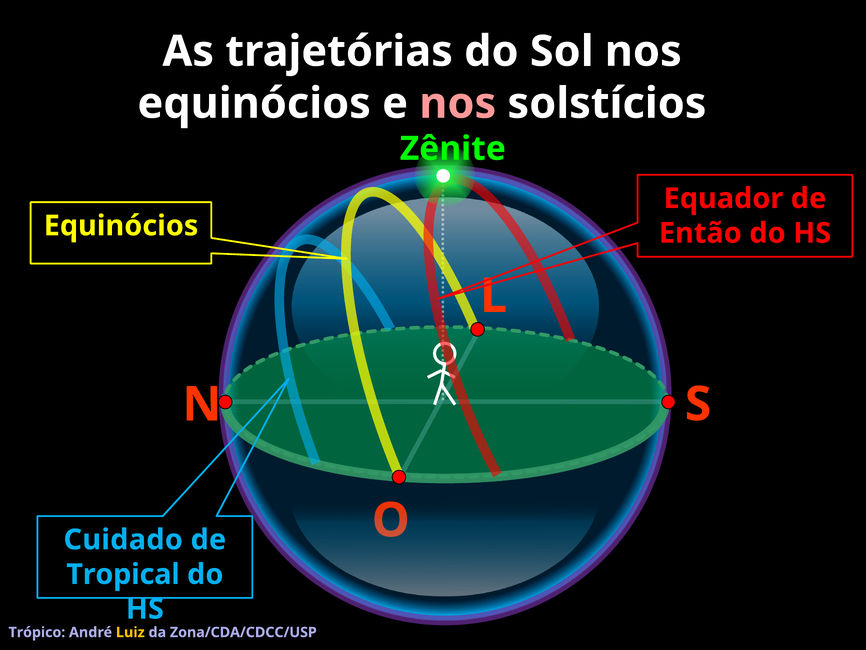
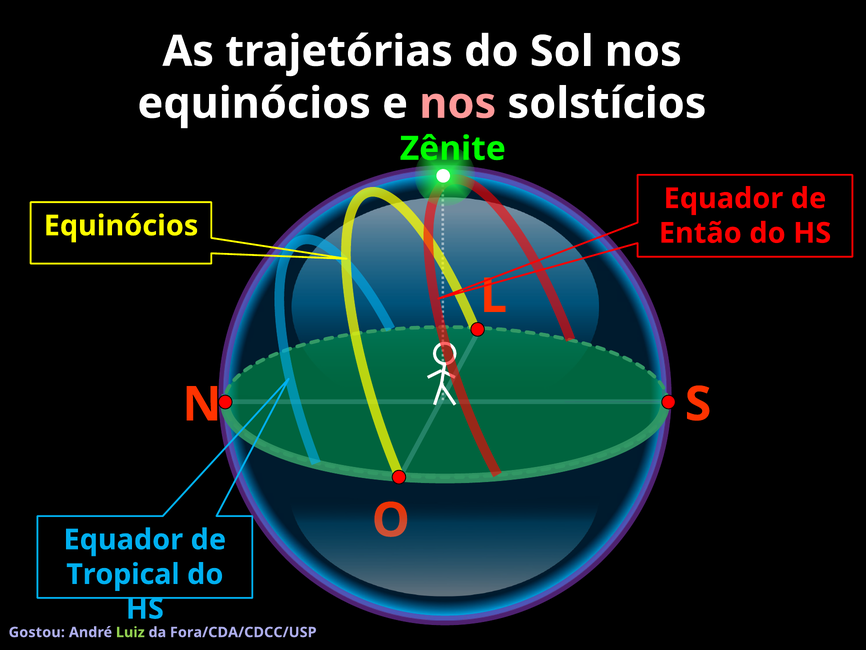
Cuidado at (123, 539): Cuidado -> Equador
Trópico: Trópico -> Gostou
Luiz colour: yellow -> light green
Zona/CDA/CDCC/USP: Zona/CDA/CDCC/USP -> Fora/CDA/CDCC/USP
